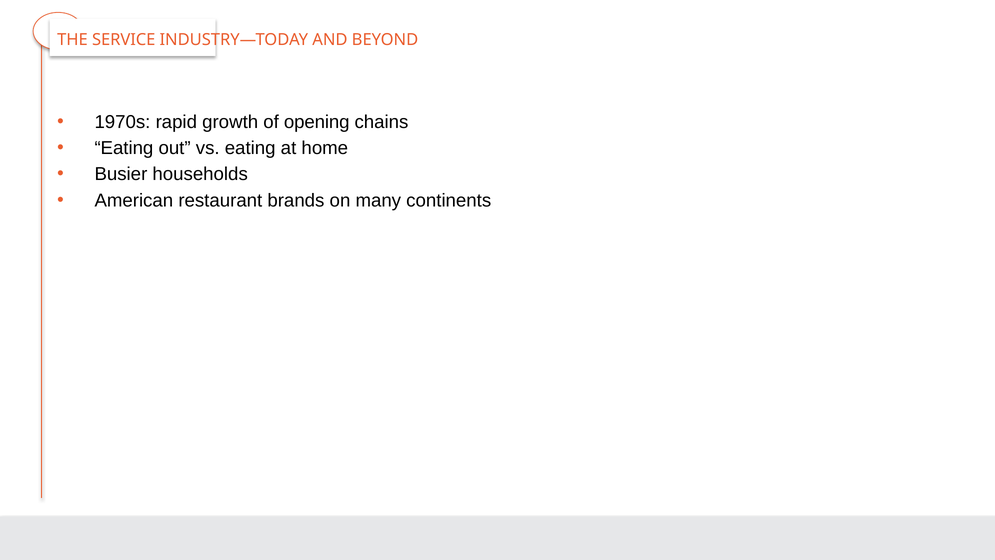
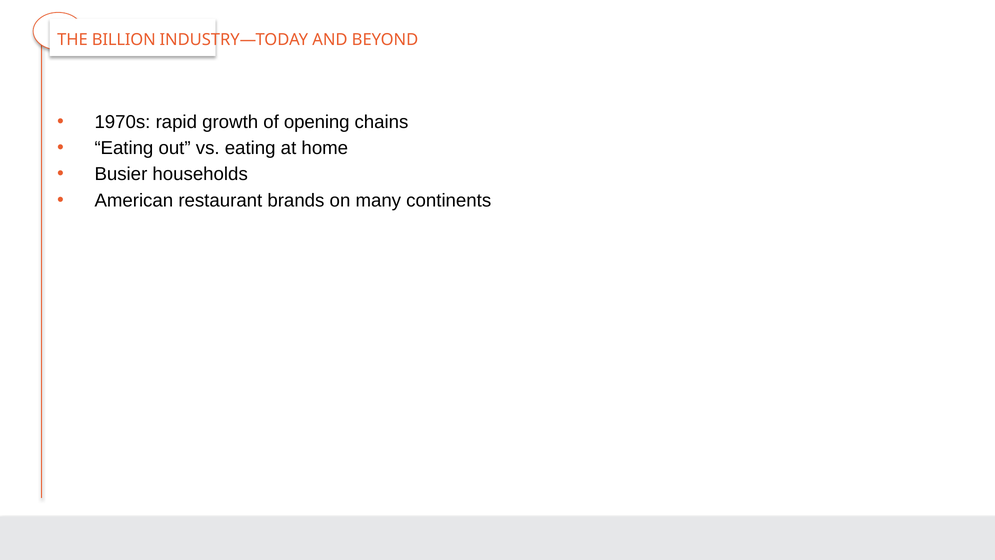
SERVICE: SERVICE -> BILLION
